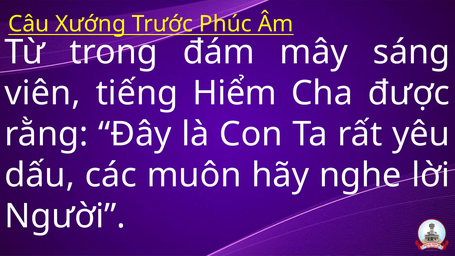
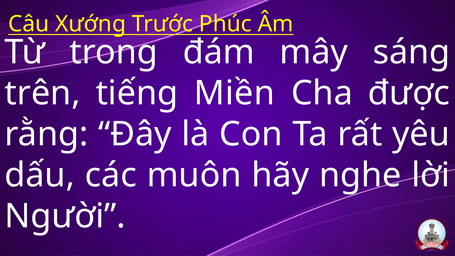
viên: viên -> trên
Hiểm: Hiểm -> Miền
